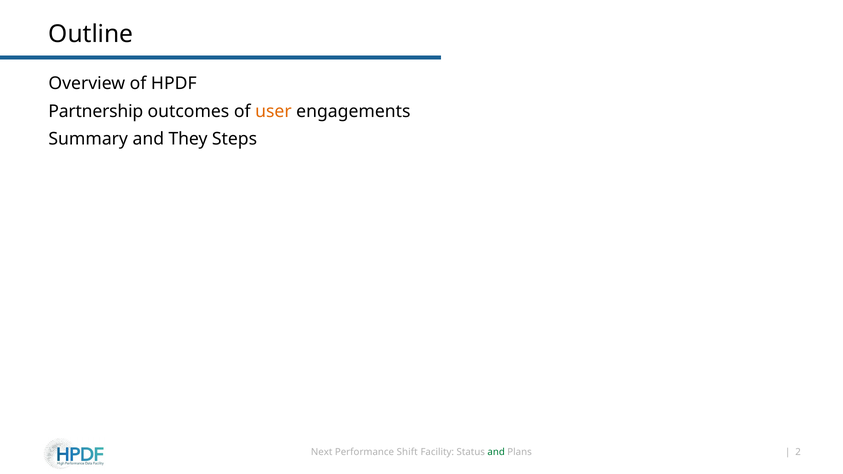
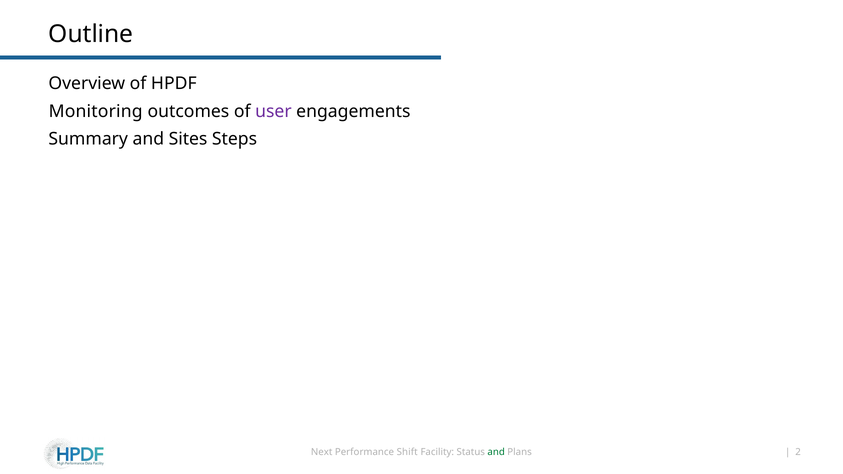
Partnership: Partnership -> Monitoring
user colour: orange -> purple
They: They -> Sites
